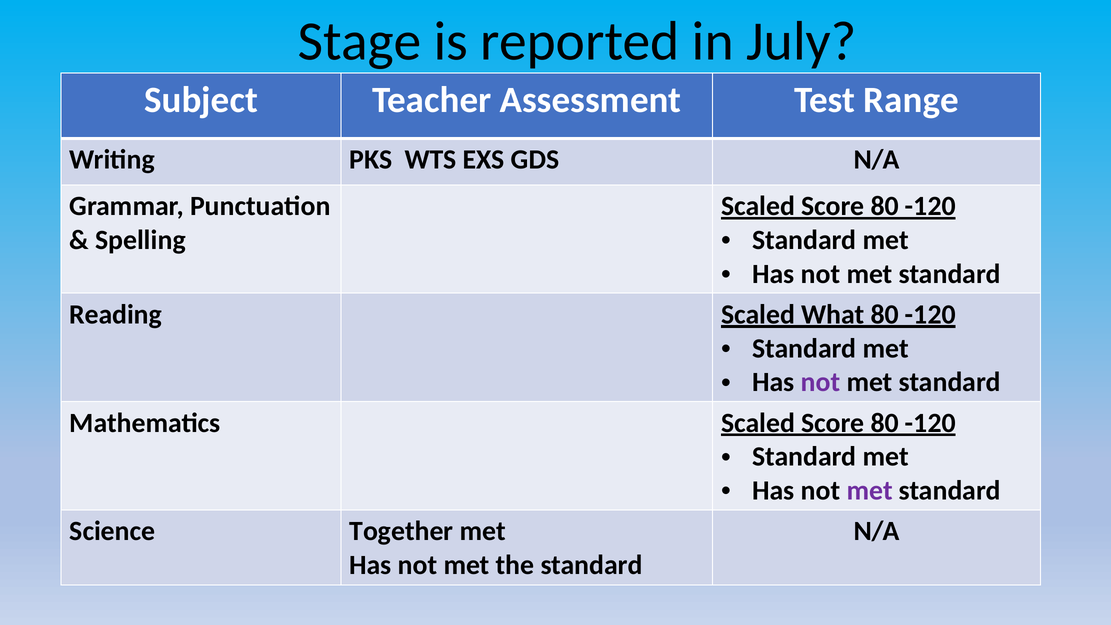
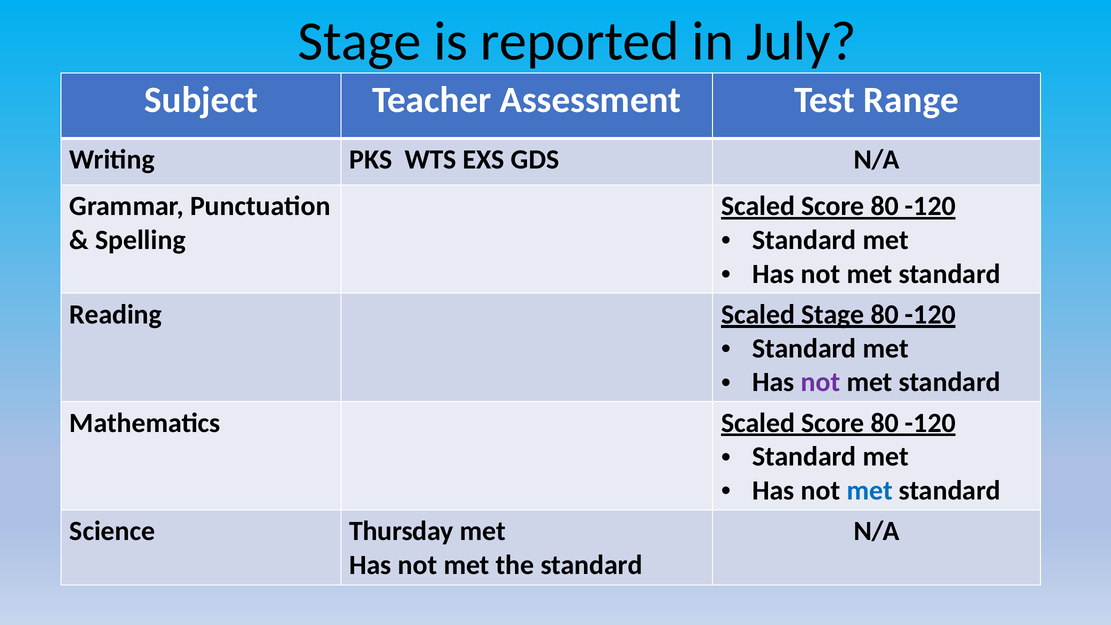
Scaled What: What -> Stage
met at (870, 491) colour: purple -> blue
Together: Together -> Thursday
